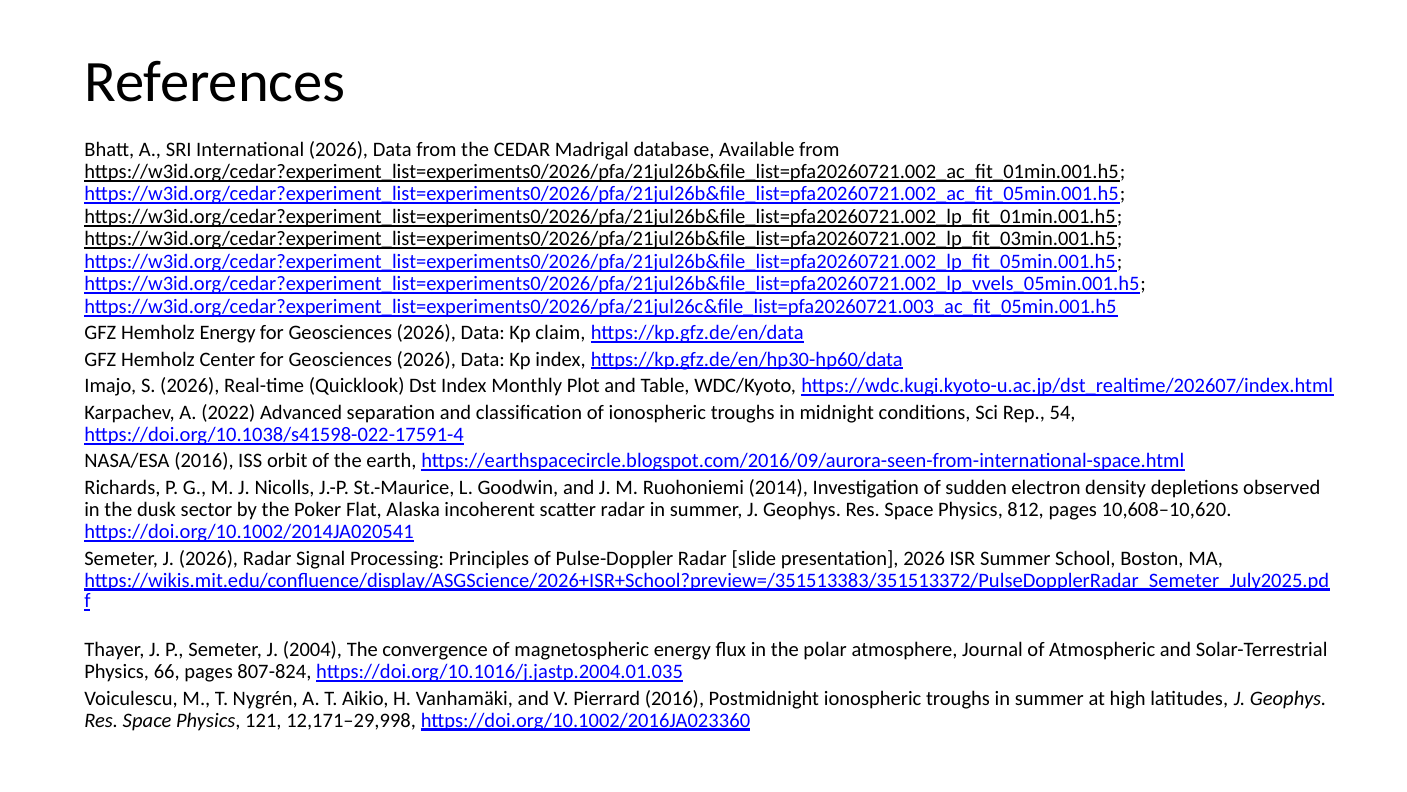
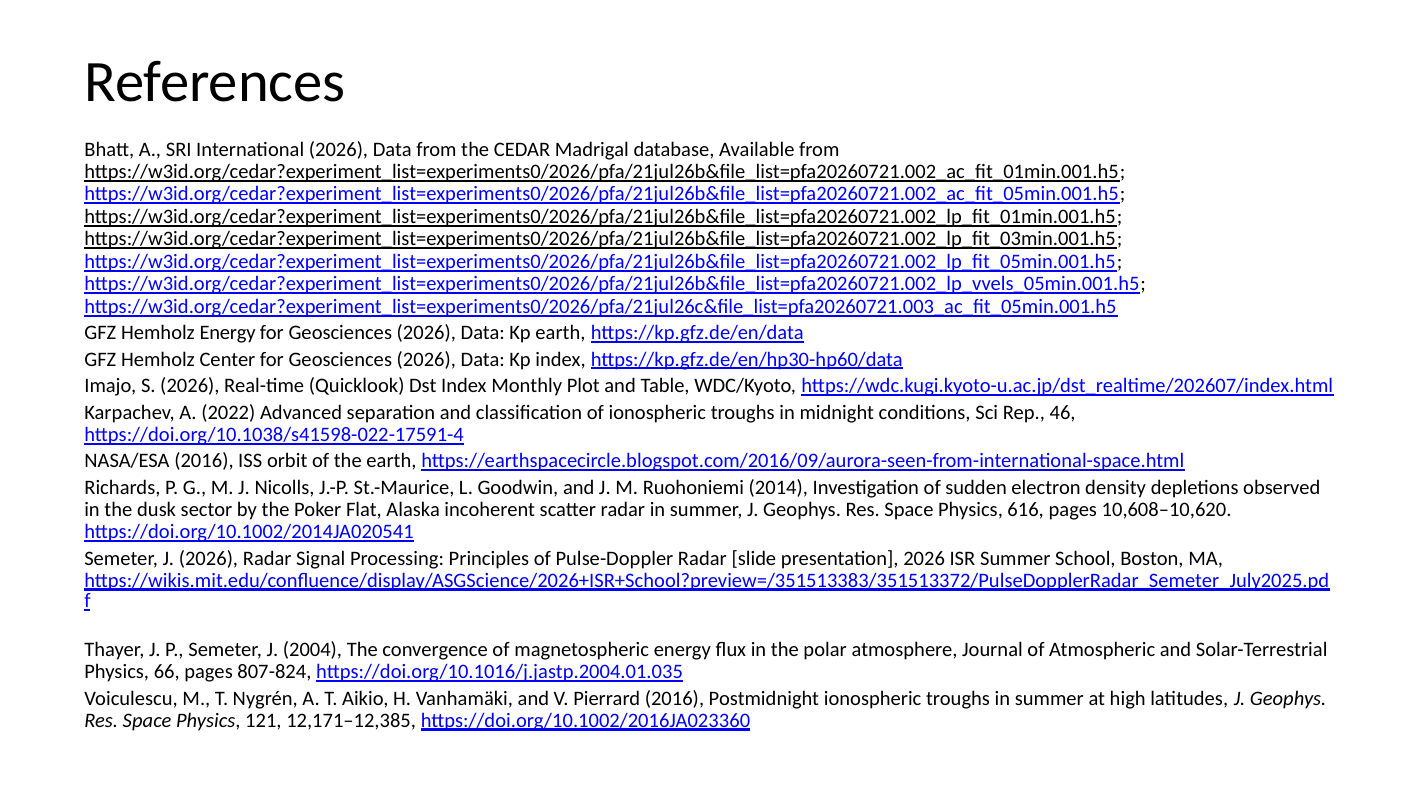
Kp claim: claim -> earth
54: 54 -> 46
812: 812 -> 616
12,171–29,998: 12,171–29,998 -> 12,171–12,385
